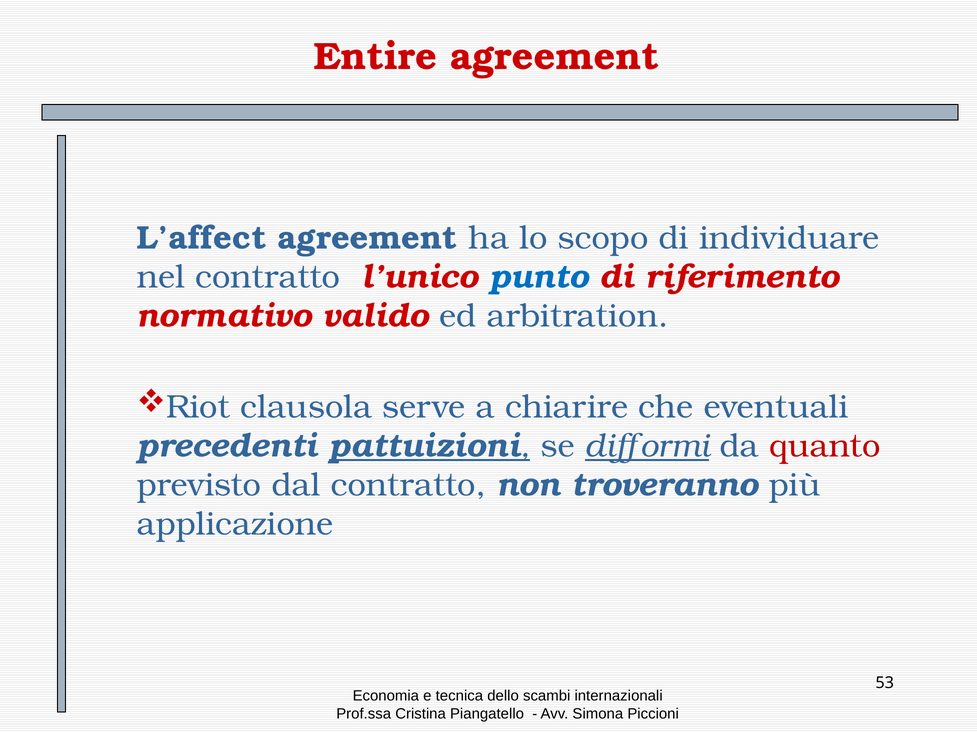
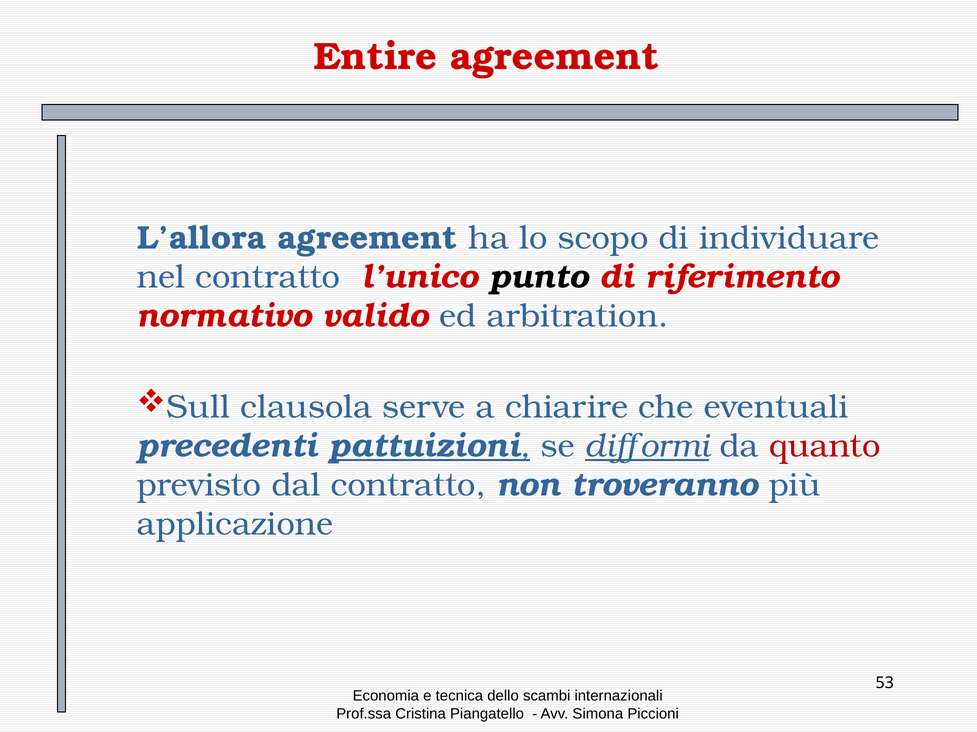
L’affect: L’affect -> L’allora
punto colour: blue -> black
Riot: Riot -> Sull
